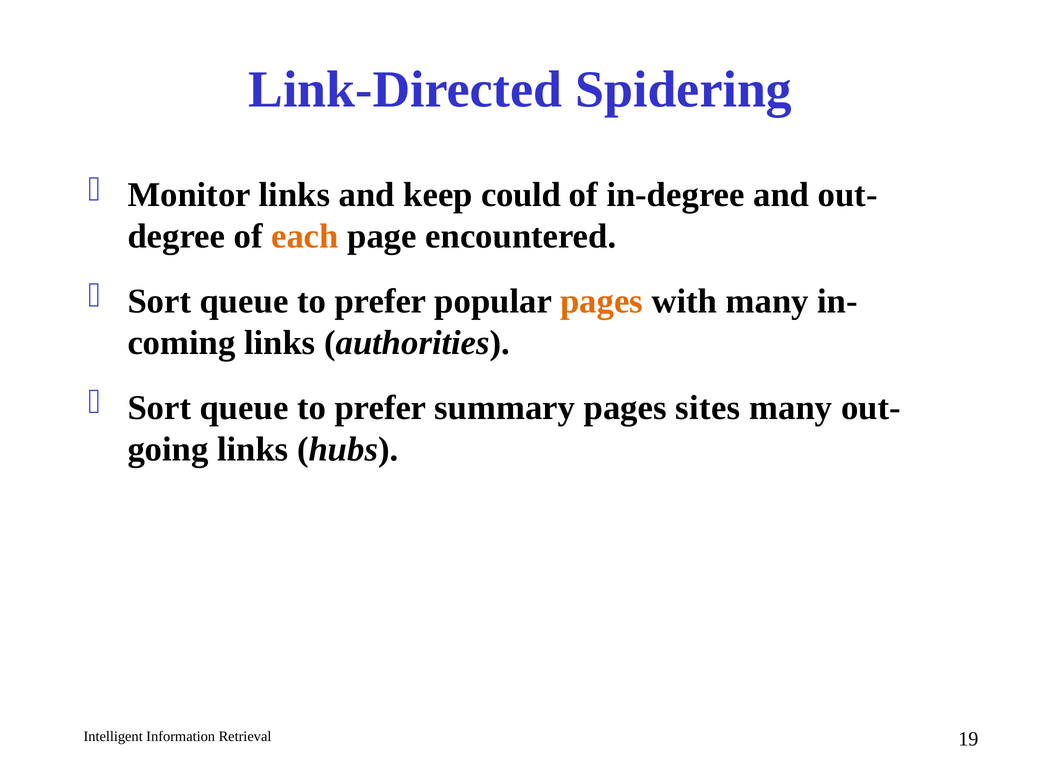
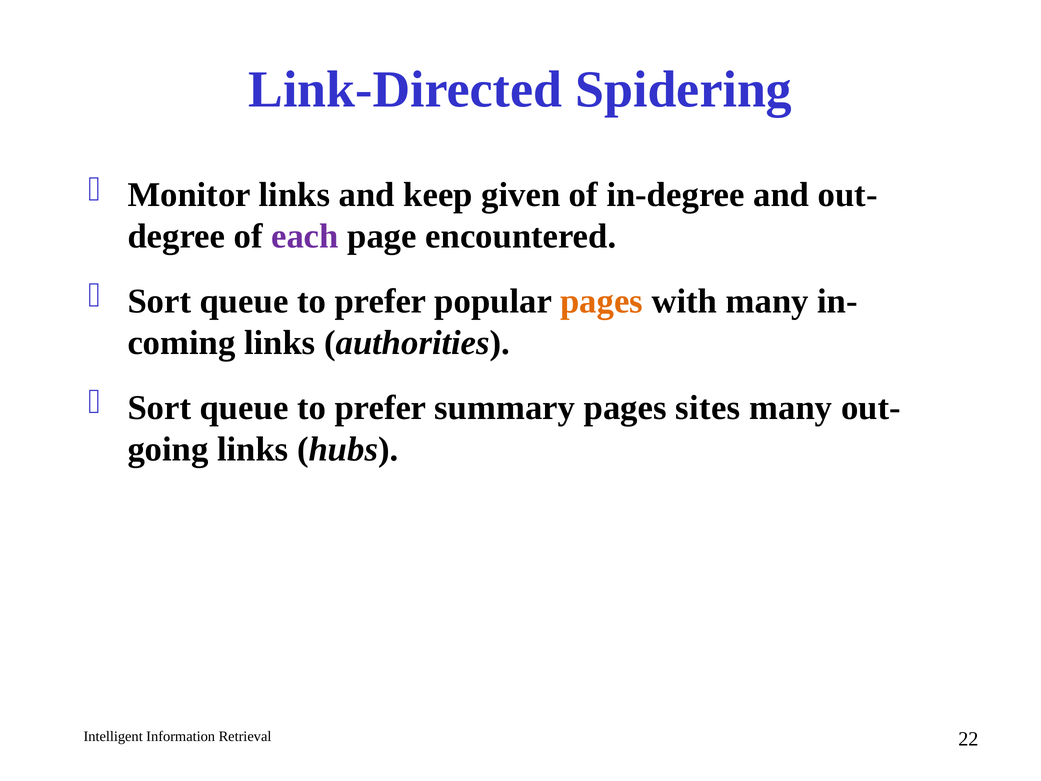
could: could -> given
each colour: orange -> purple
19: 19 -> 22
